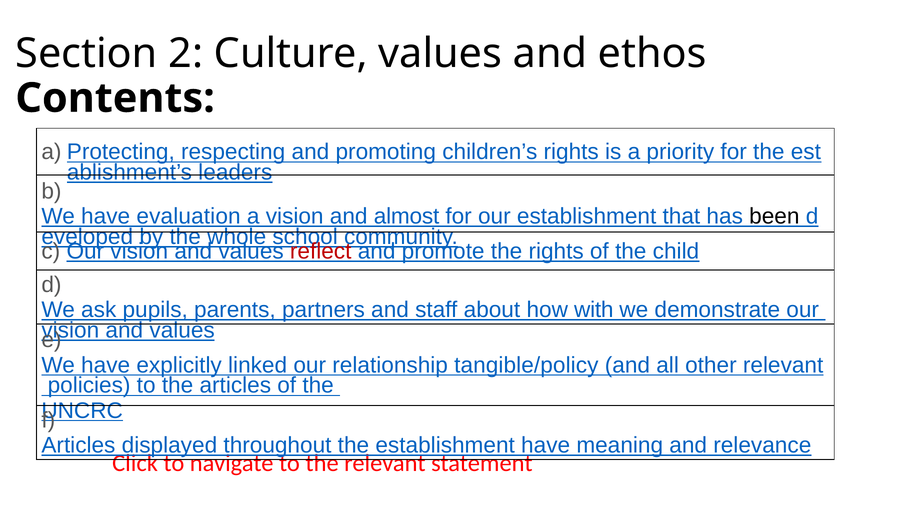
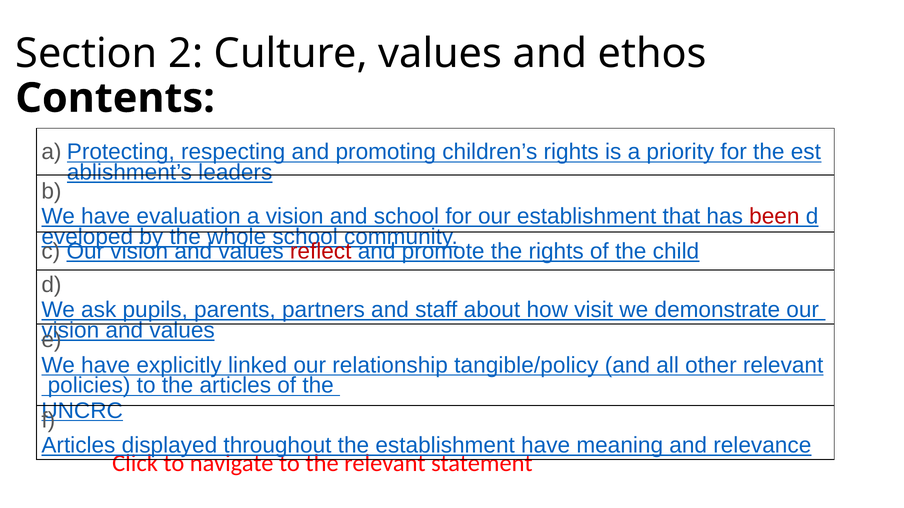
and almost: almost -> school
been colour: black -> red
with: with -> visit
